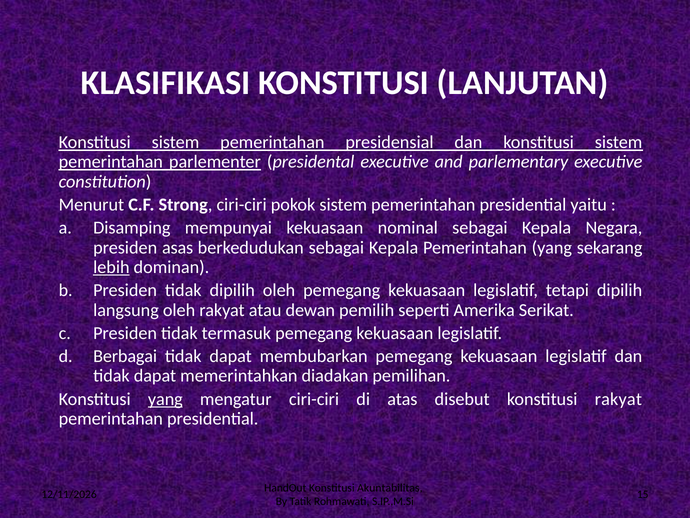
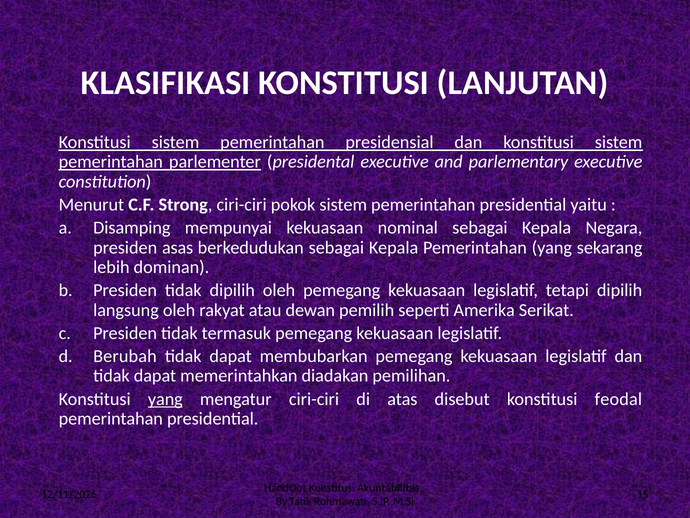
lebih underline: present -> none
Berbagai: Berbagai -> Berubah
konstitusi rakyat: rakyat -> feodal
